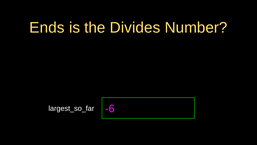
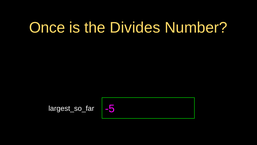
Ends: Ends -> Once
-6: -6 -> -5
